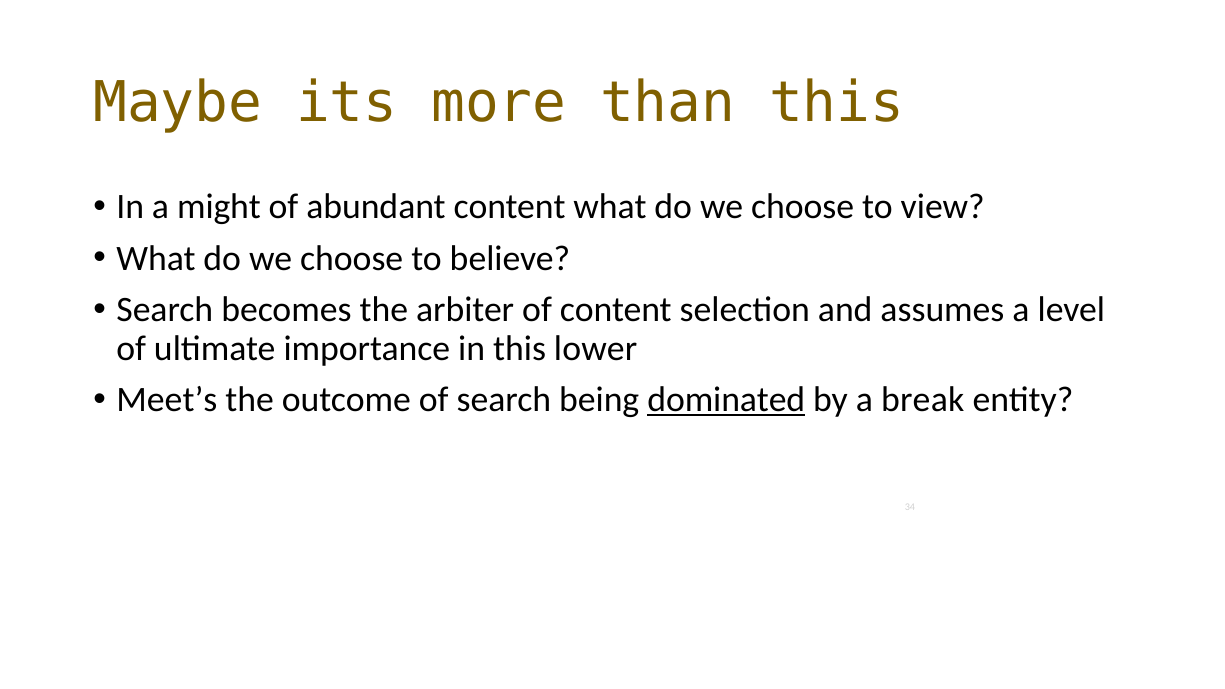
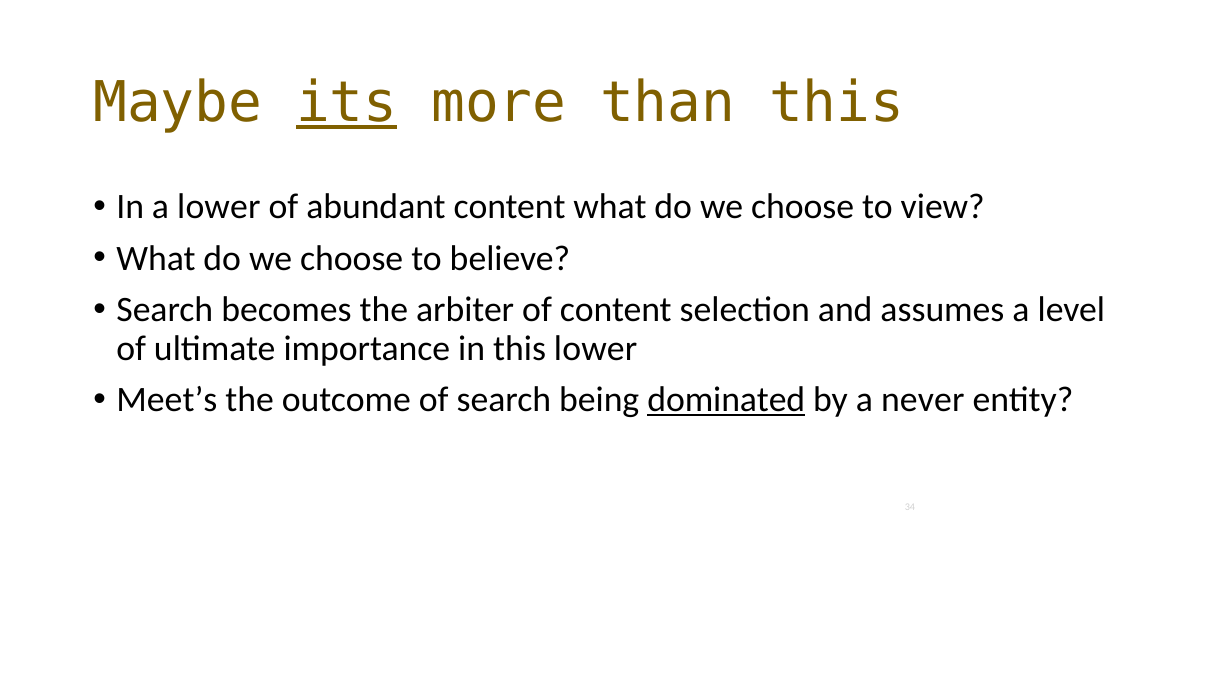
its underline: none -> present
a might: might -> lower
break: break -> never
